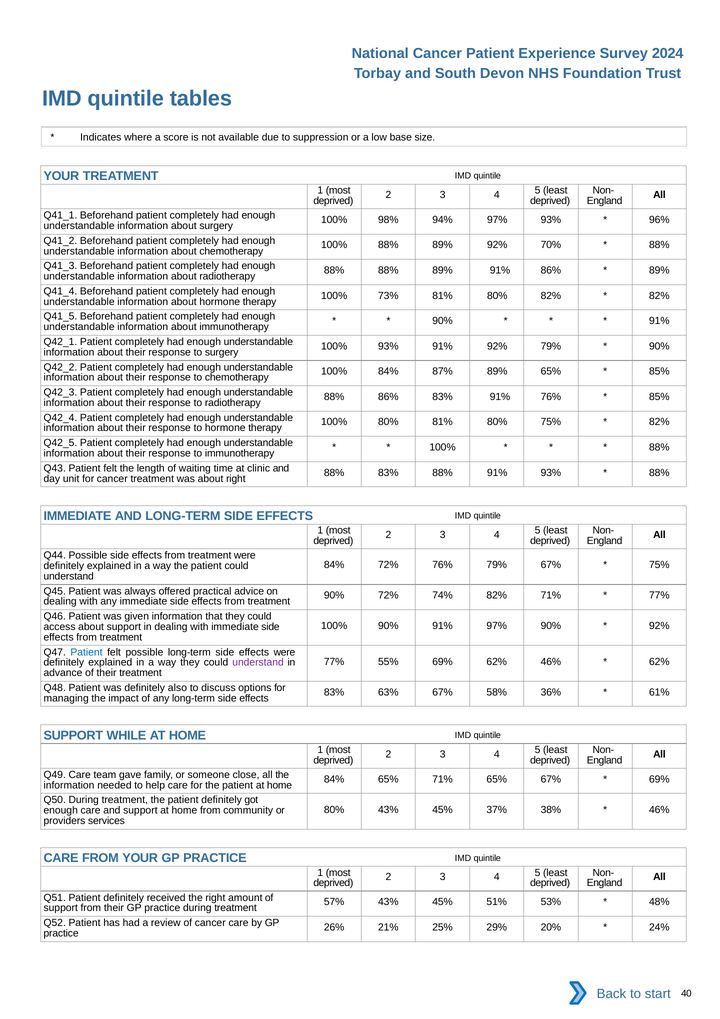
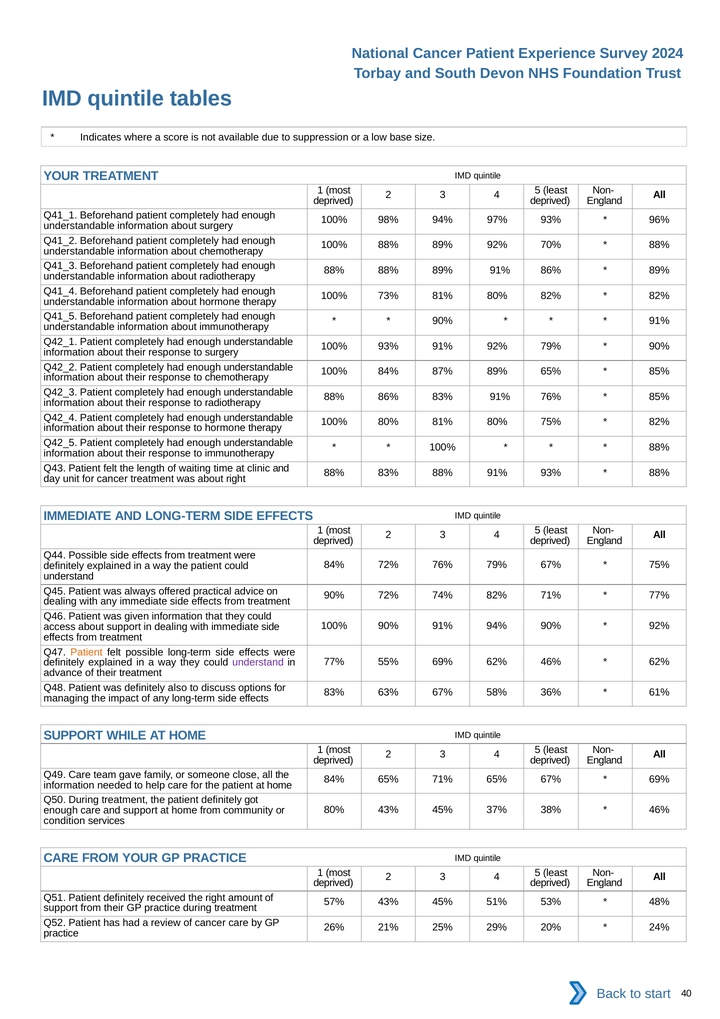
91% 97%: 97% -> 94%
Patient at (86, 652) colour: blue -> orange
providers: providers -> condition
